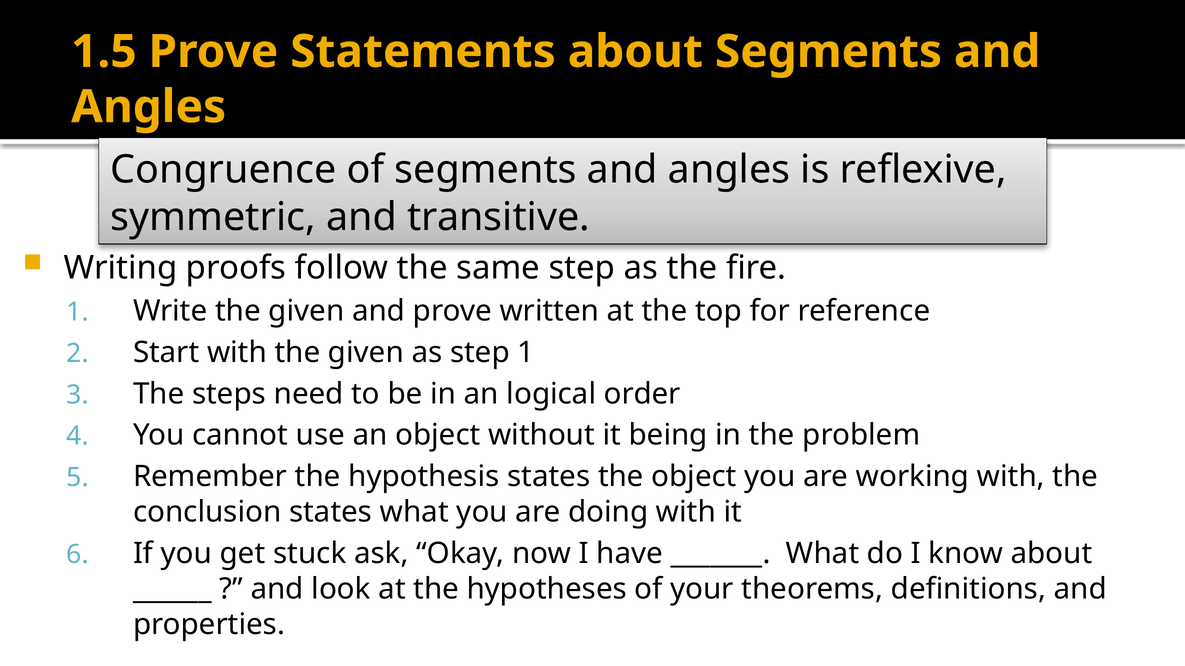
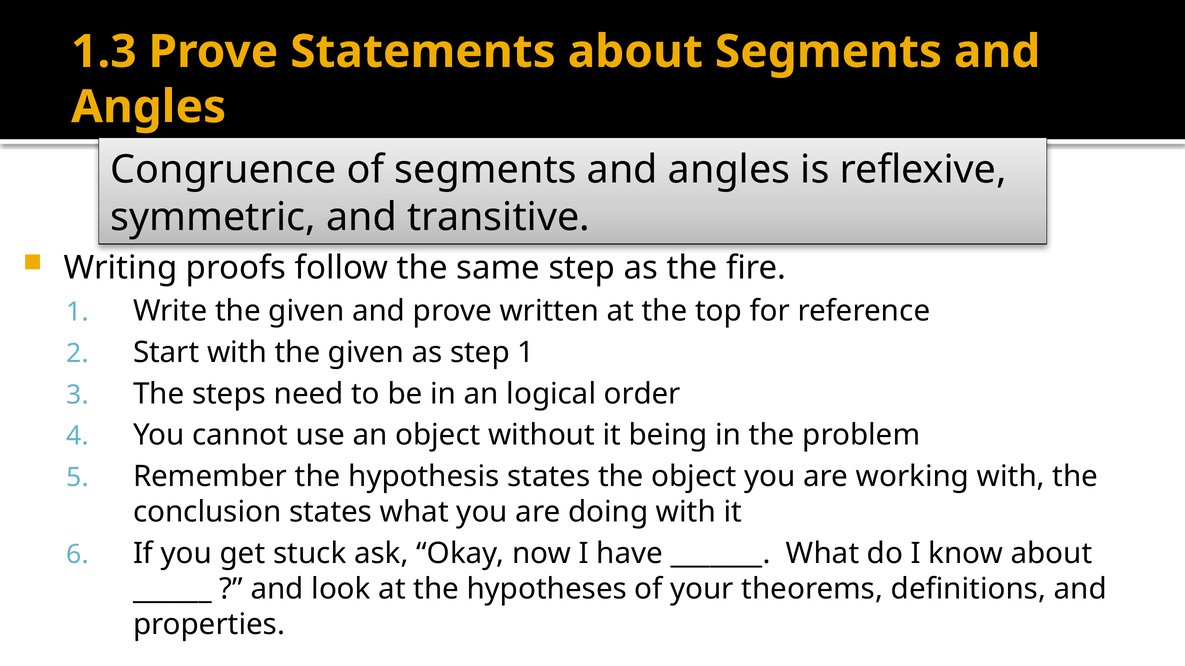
1.5: 1.5 -> 1.3
